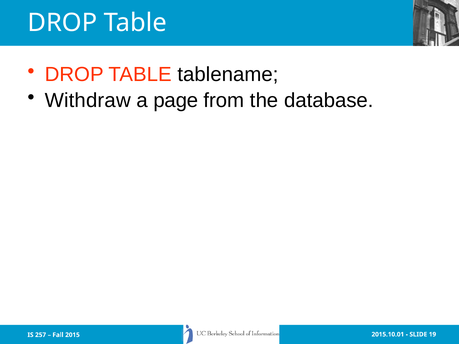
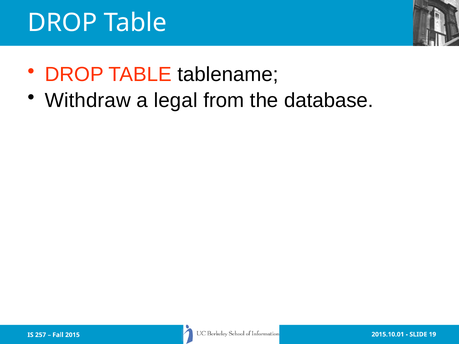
page: page -> legal
